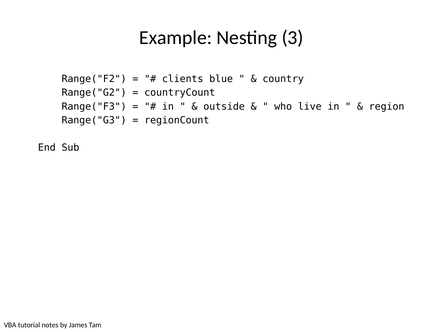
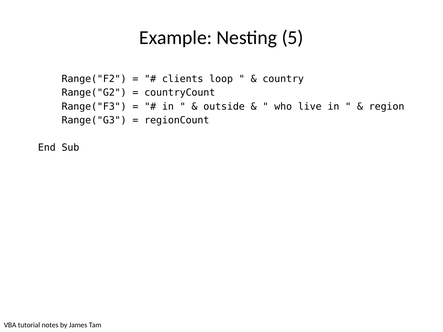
3: 3 -> 5
blue: blue -> loop
